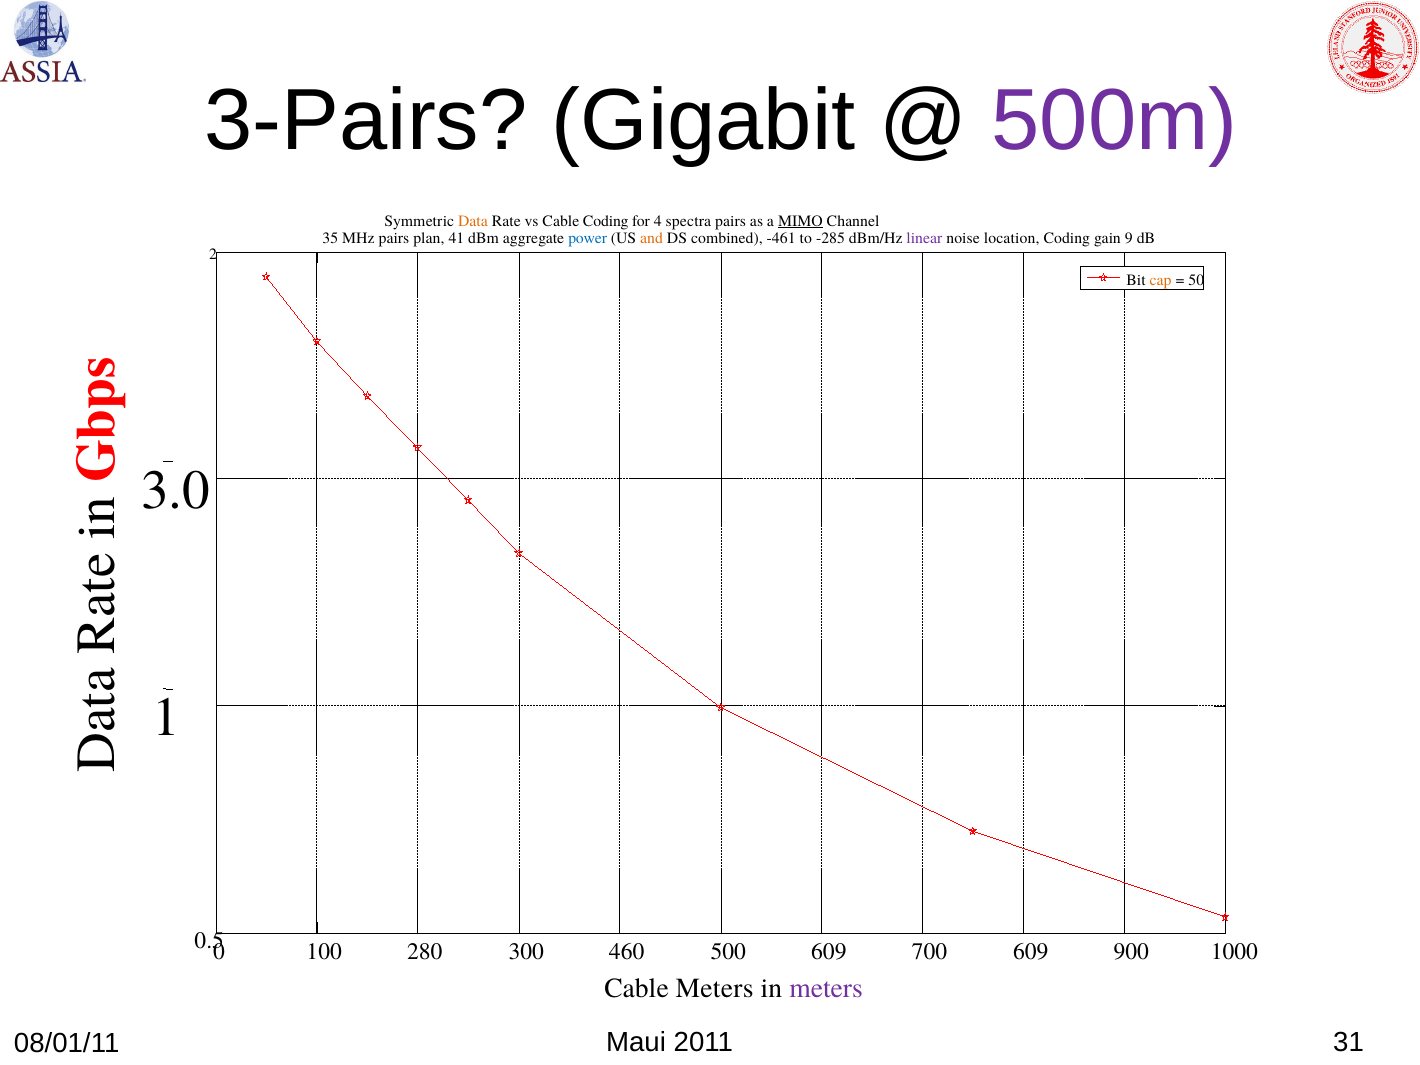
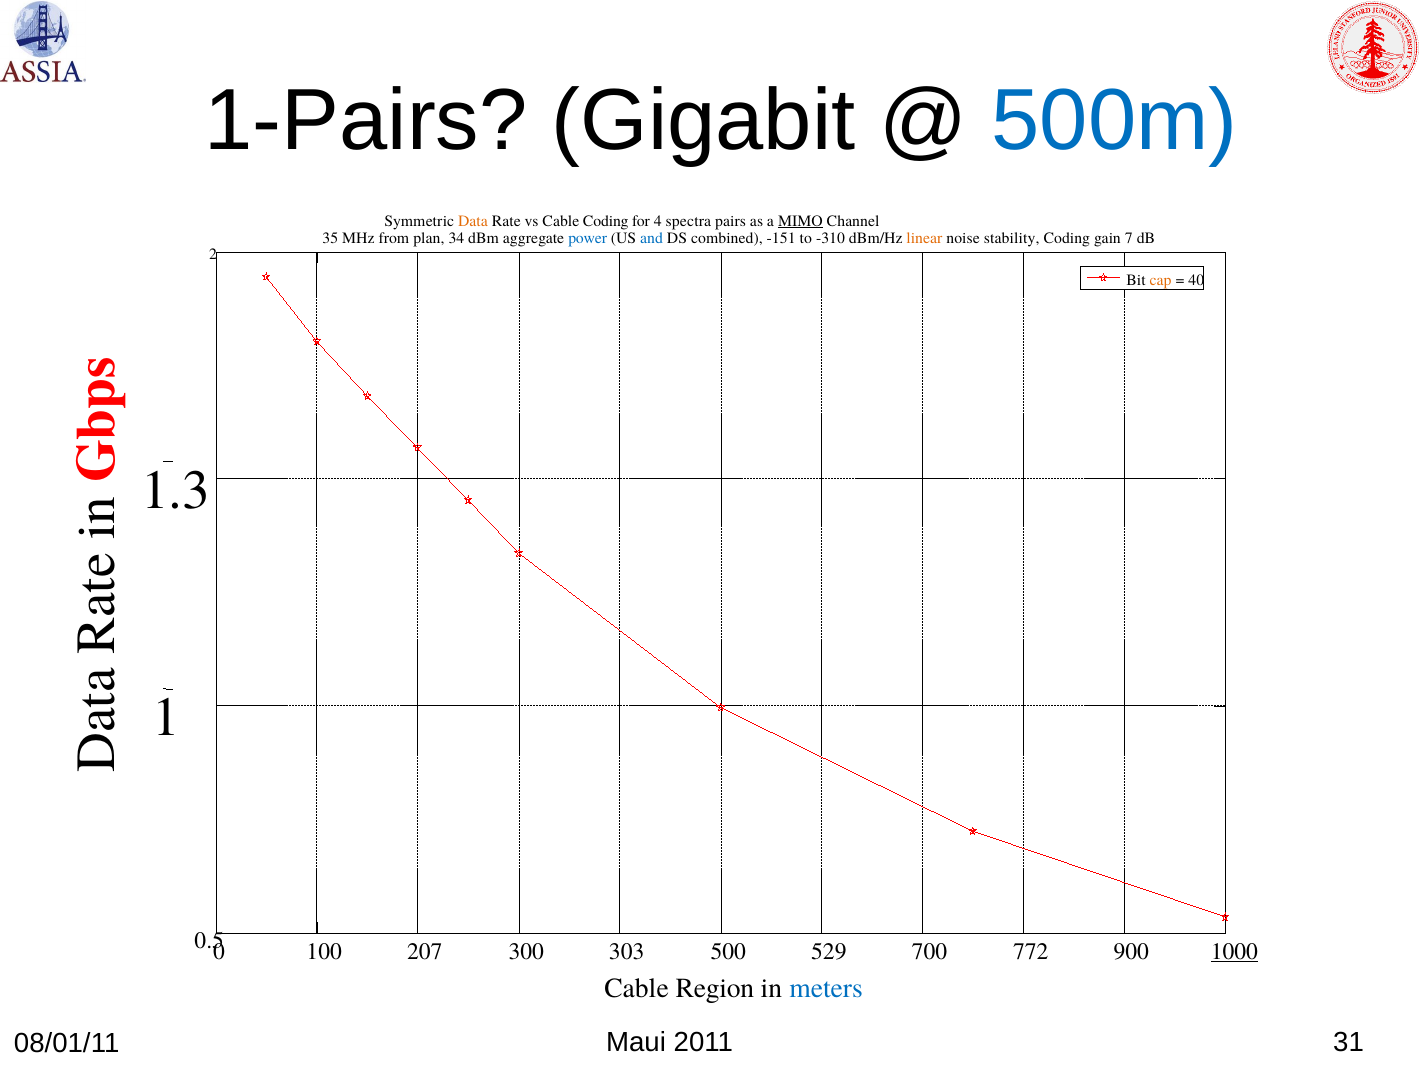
3-Pairs: 3-Pairs -> 1-Pairs
500m colour: purple -> blue
MHz pairs: pairs -> from
41: 41 -> 34
and colour: orange -> blue
-461: -461 -> -151
-285: -285 -> -310
linear colour: purple -> orange
location: location -> stability
9: 9 -> 7
50: 50 -> 40
3.0: 3.0 -> 1.3
280: 280 -> 207
460: 460 -> 303
500 609: 609 -> 529
700 609: 609 -> 772
1000 underline: none -> present
Cable Meters: Meters -> Region
meters at (826, 989) colour: purple -> blue
